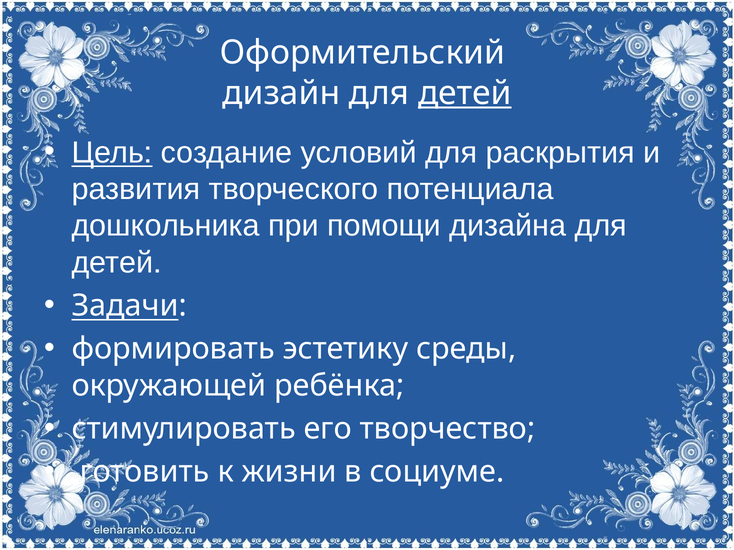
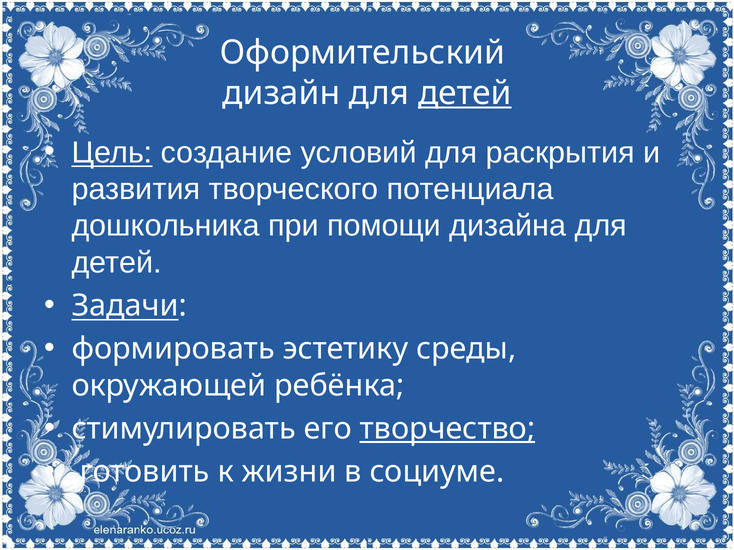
творчество underline: none -> present
